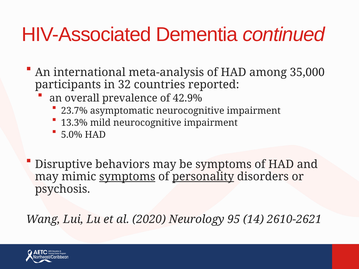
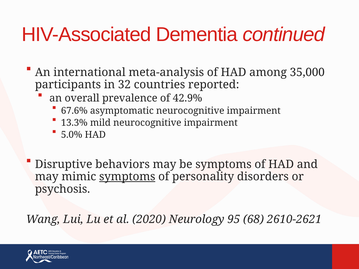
23.7%: 23.7% -> 67.6%
personality underline: present -> none
14: 14 -> 68
